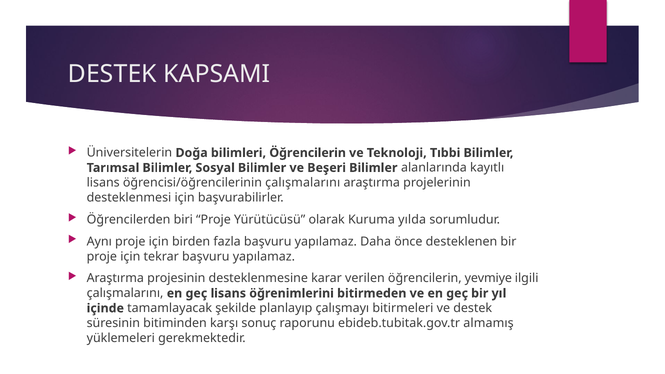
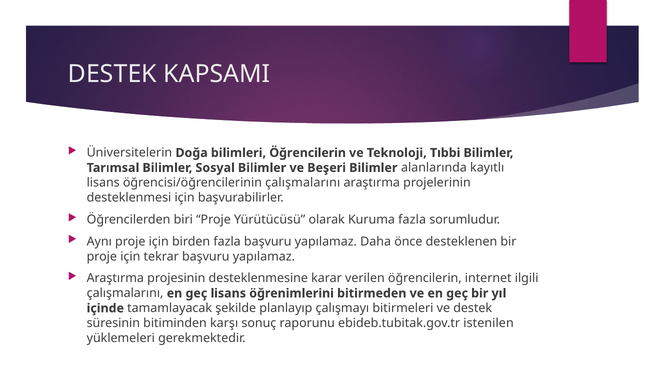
Kuruma yılda: yılda -> fazla
yevmiye: yevmiye -> internet
almamış: almamış -> istenilen
